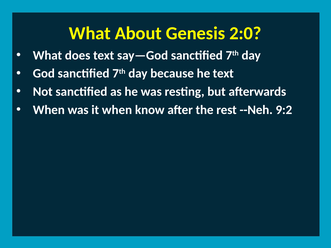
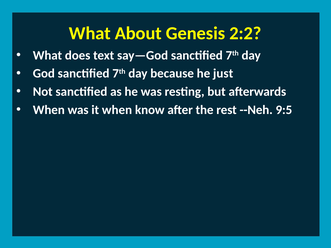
2:0: 2:0 -> 2:2
he text: text -> just
9:2: 9:2 -> 9:5
